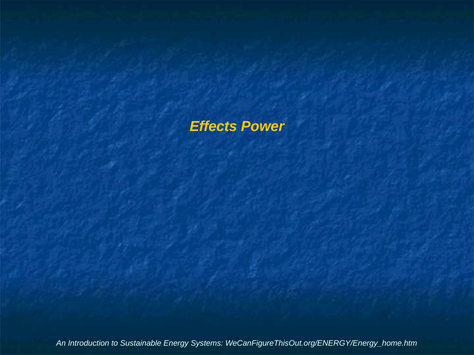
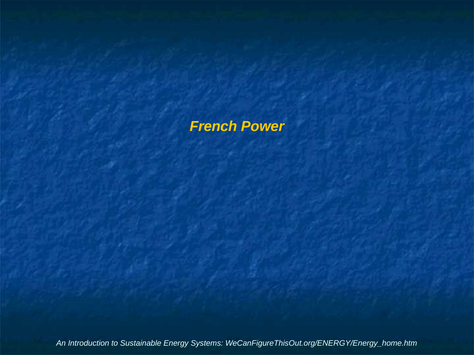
Effects: Effects -> French
